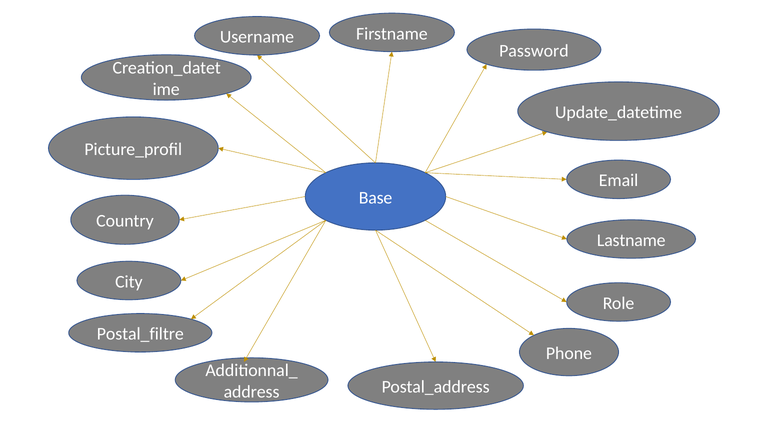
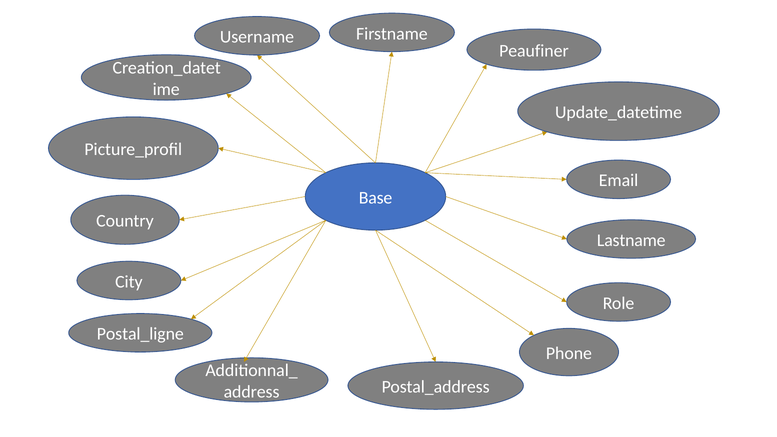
Password: Password -> Peaufiner
Postal_filtre: Postal_filtre -> Postal_ligne
